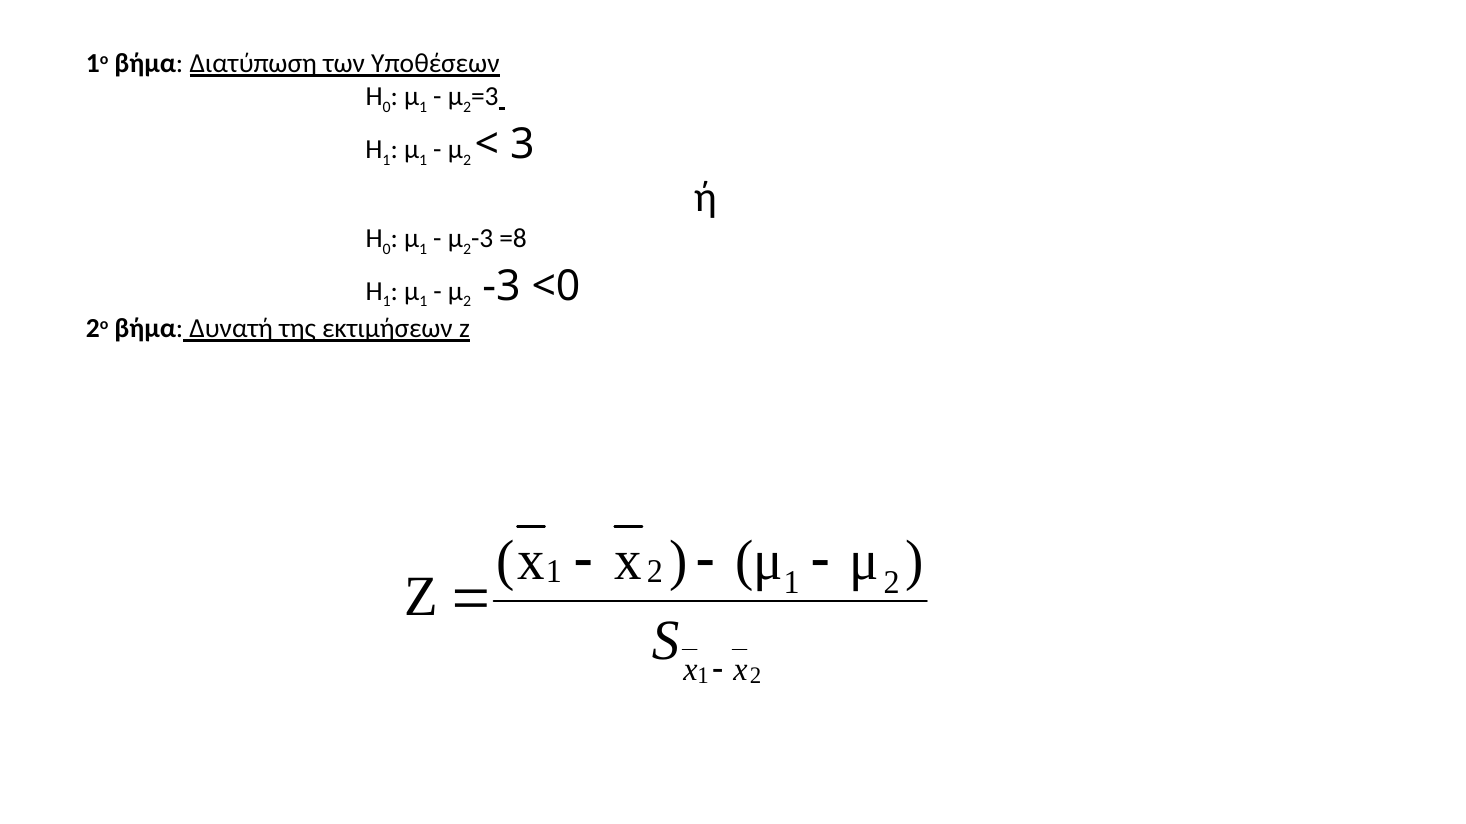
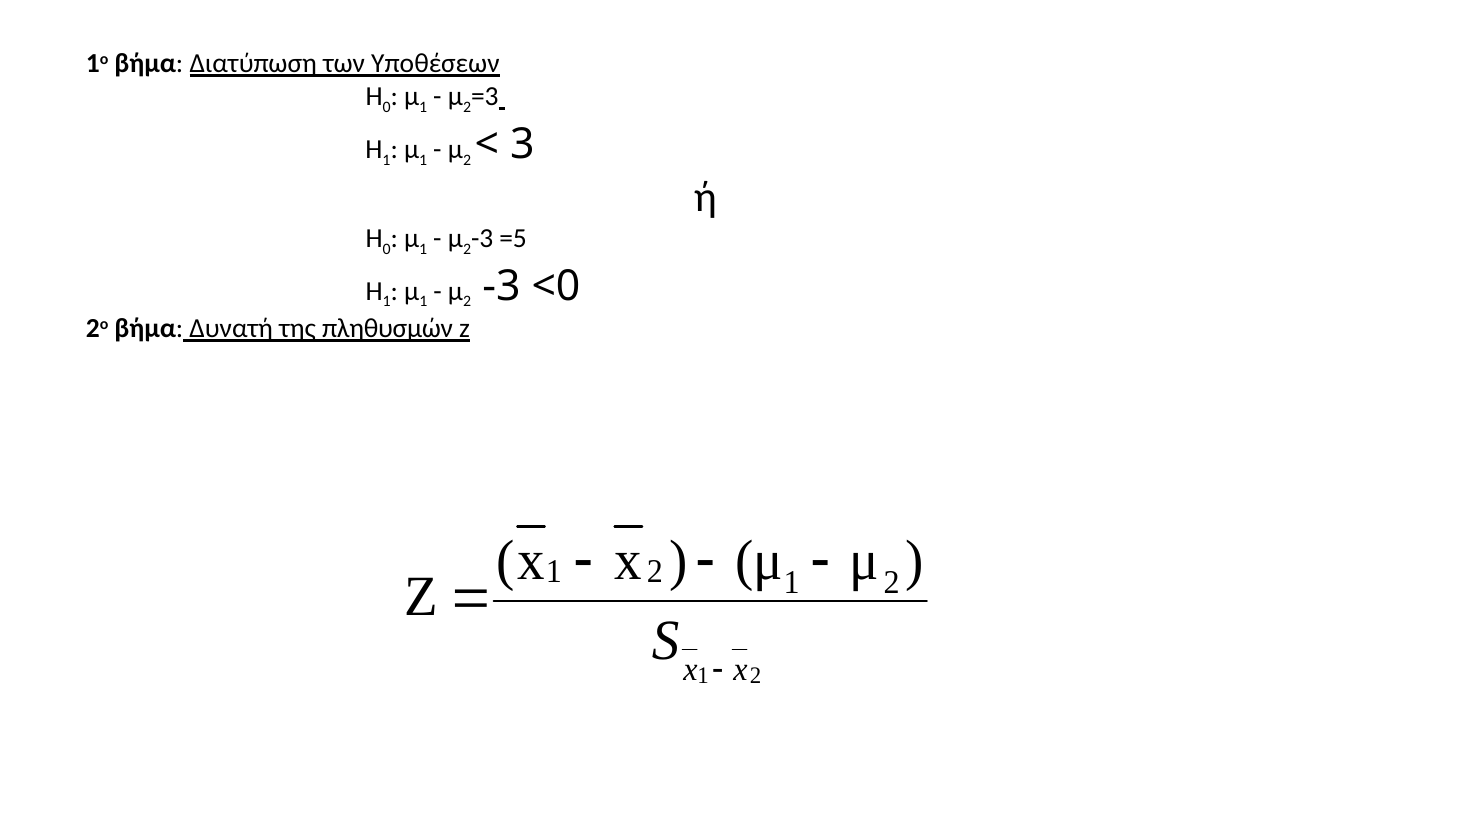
=8: =8 -> =5
εκτιμήσεων: εκτιμήσεων -> πληθυσμών
